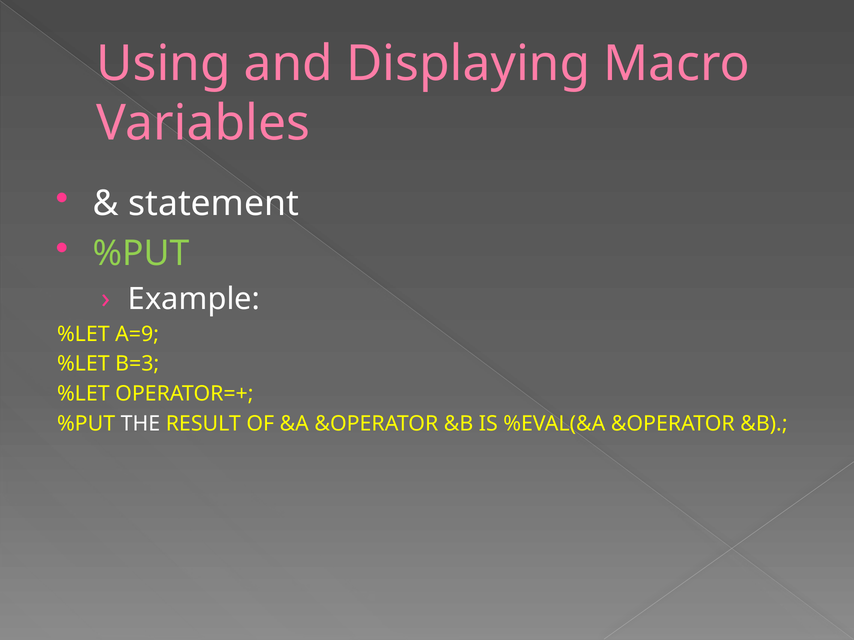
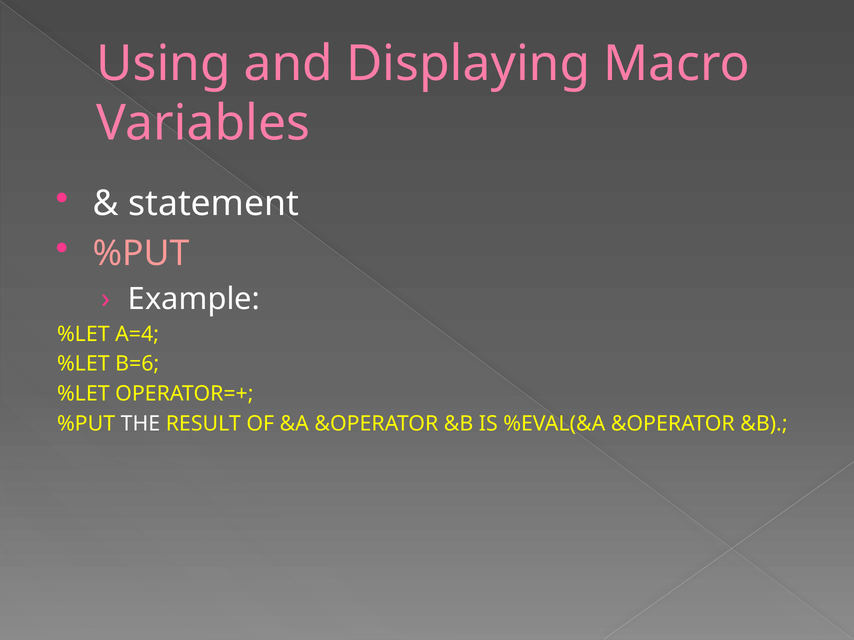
%PUT at (141, 254) colour: light green -> pink
A=9: A=9 -> A=4
B=3: B=3 -> B=6
